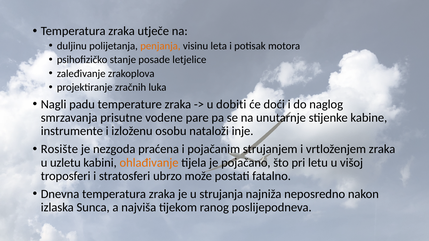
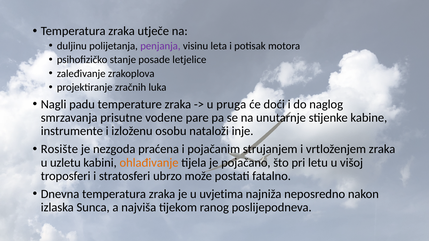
penjanja colour: orange -> purple
dobiti: dobiti -> pruga
strujanja: strujanja -> uvjetima
